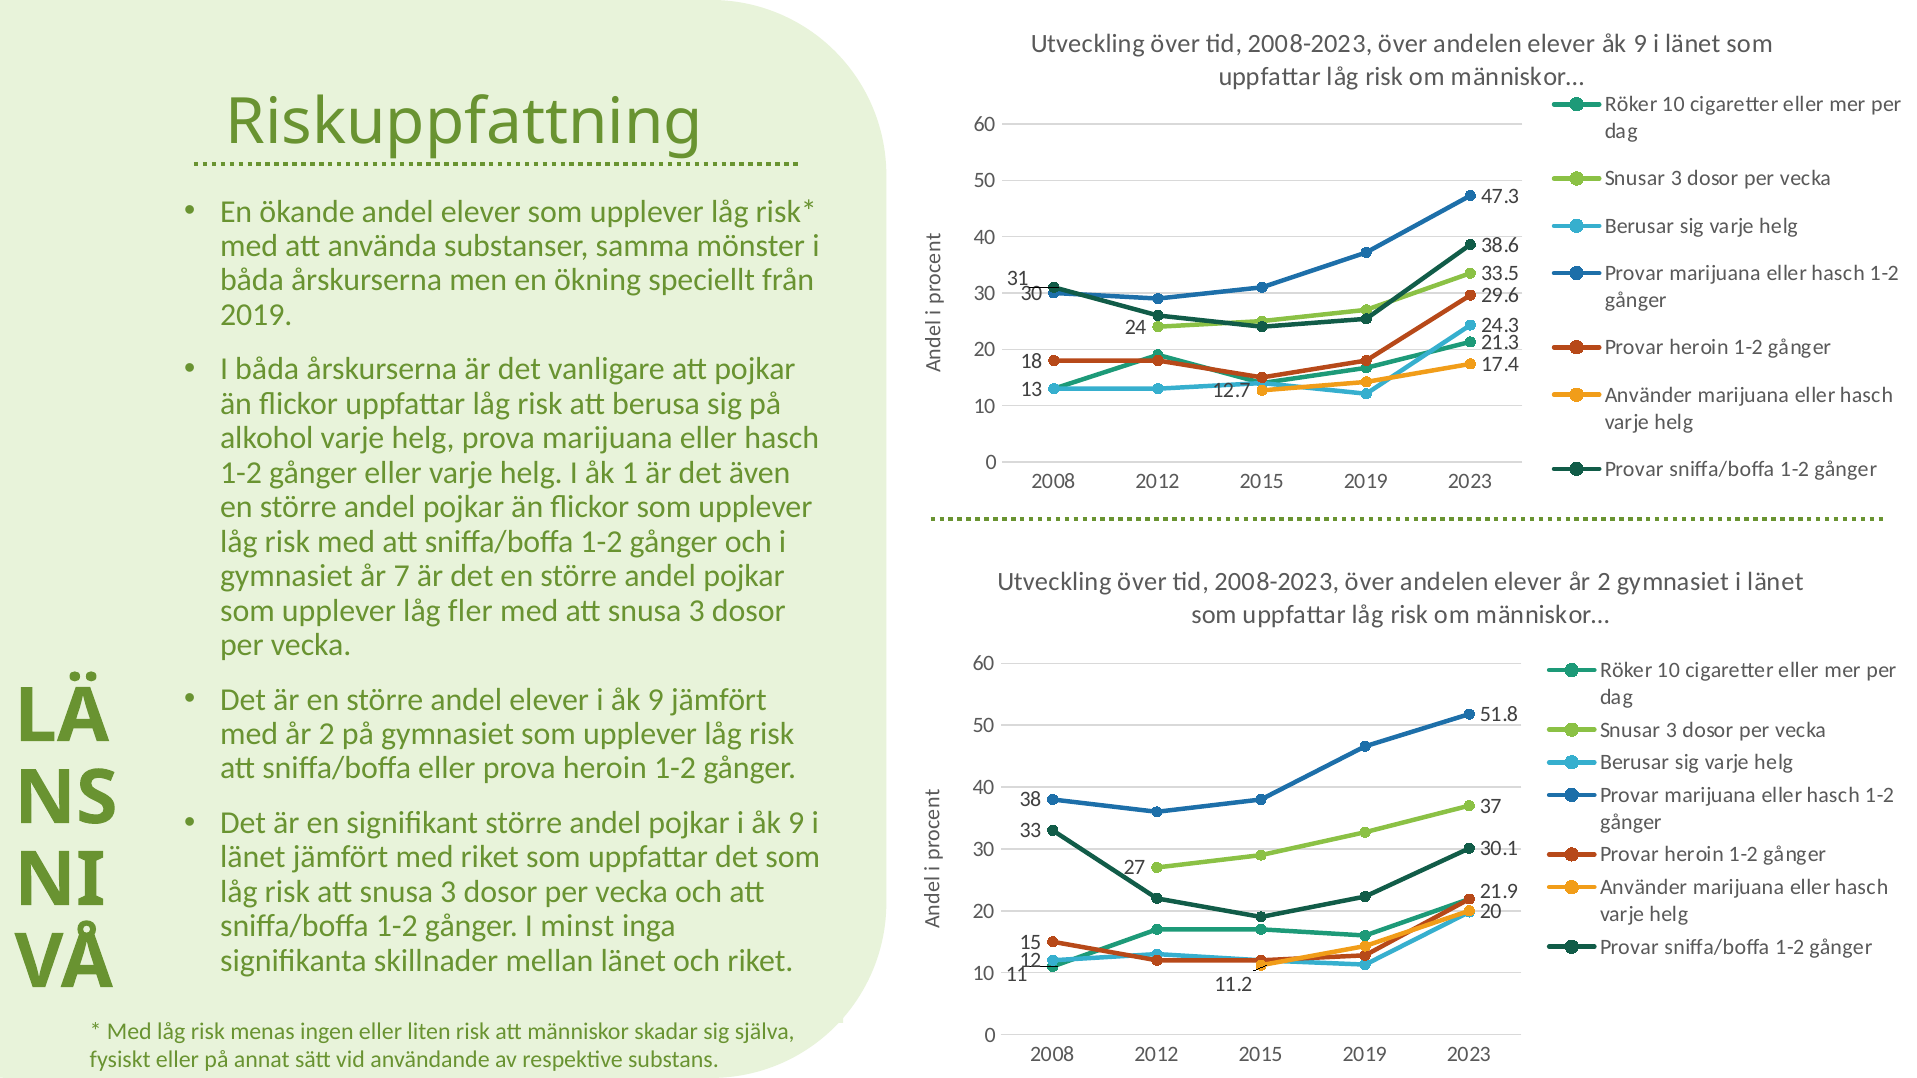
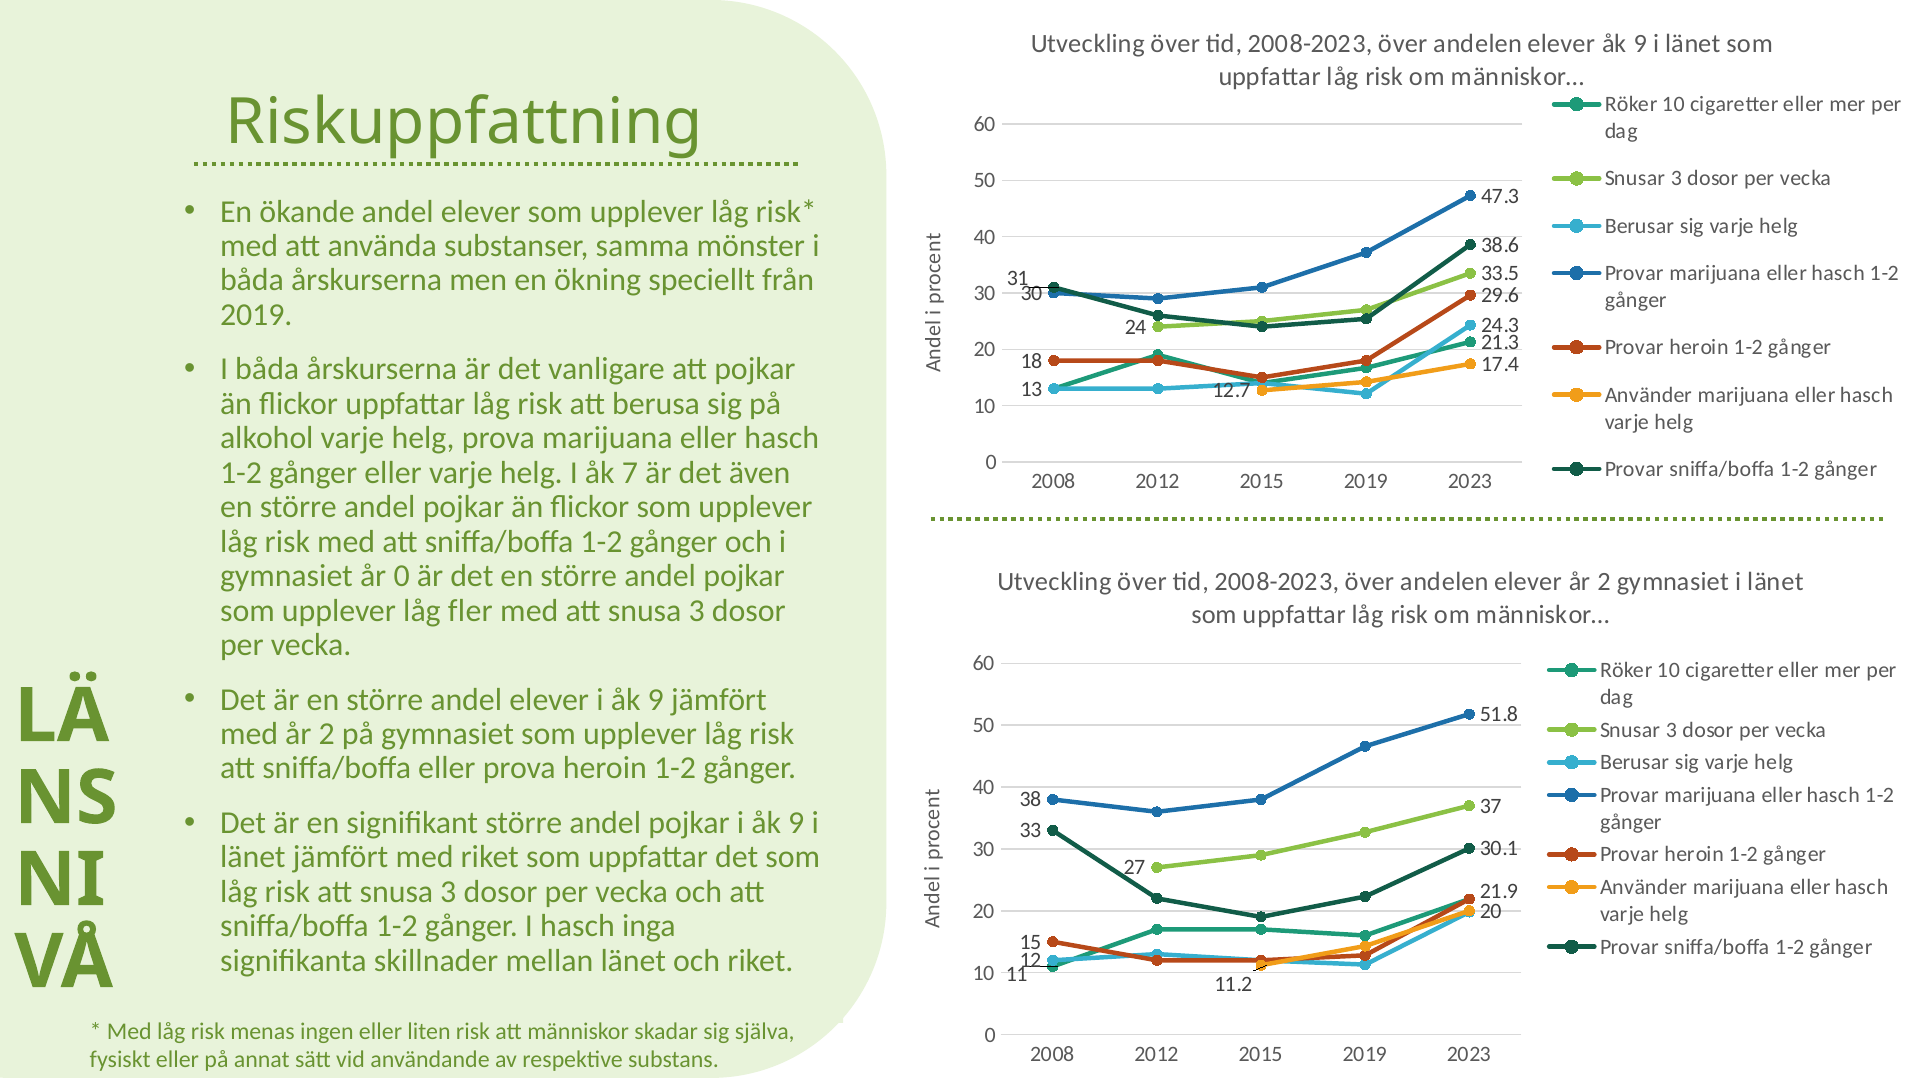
1: 1 -> 7
år 7: 7 -> 0
I minst: minst -> hasch
